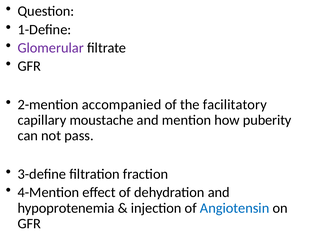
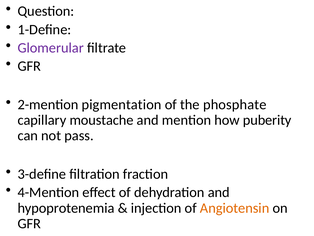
accompanied: accompanied -> pigmentation
facilitatory: facilitatory -> phosphate
Angiotensin colour: blue -> orange
